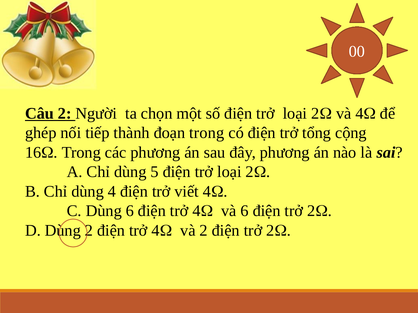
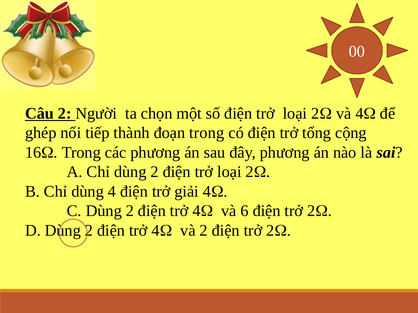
Chỉ dùng 5: 5 -> 2
viết: viết -> giải
C Dùng 6: 6 -> 2
